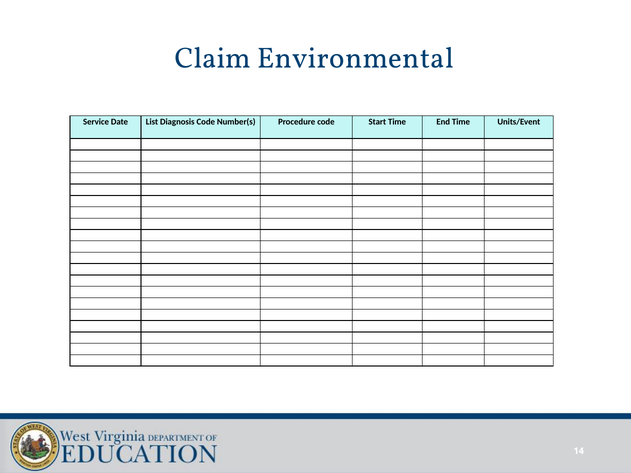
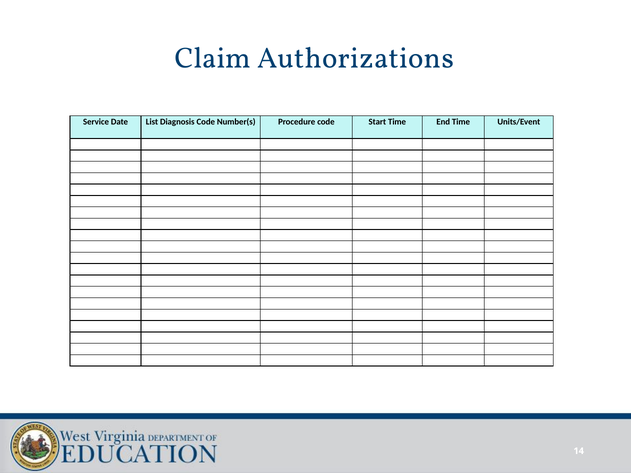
Environmental: Environmental -> Authorizations
